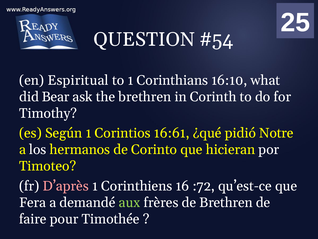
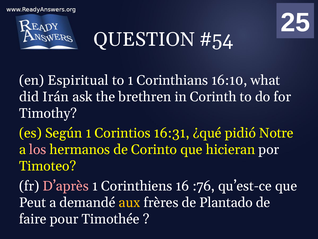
Bear: Bear -> Irán
16:61: 16:61 -> 16:31
los colour: white -> pink
:72: :72 -> :76
Fera: Fera -> Peut
aux colour: light green -> yellow
de Brethren: Brethren -> Plantado
